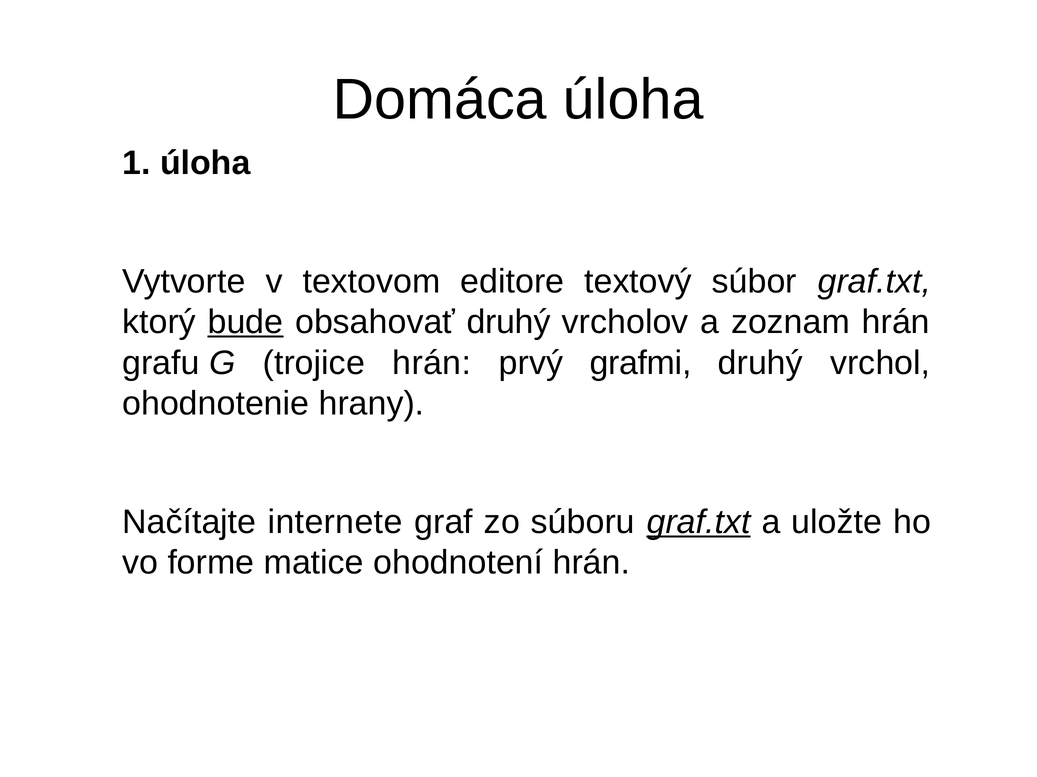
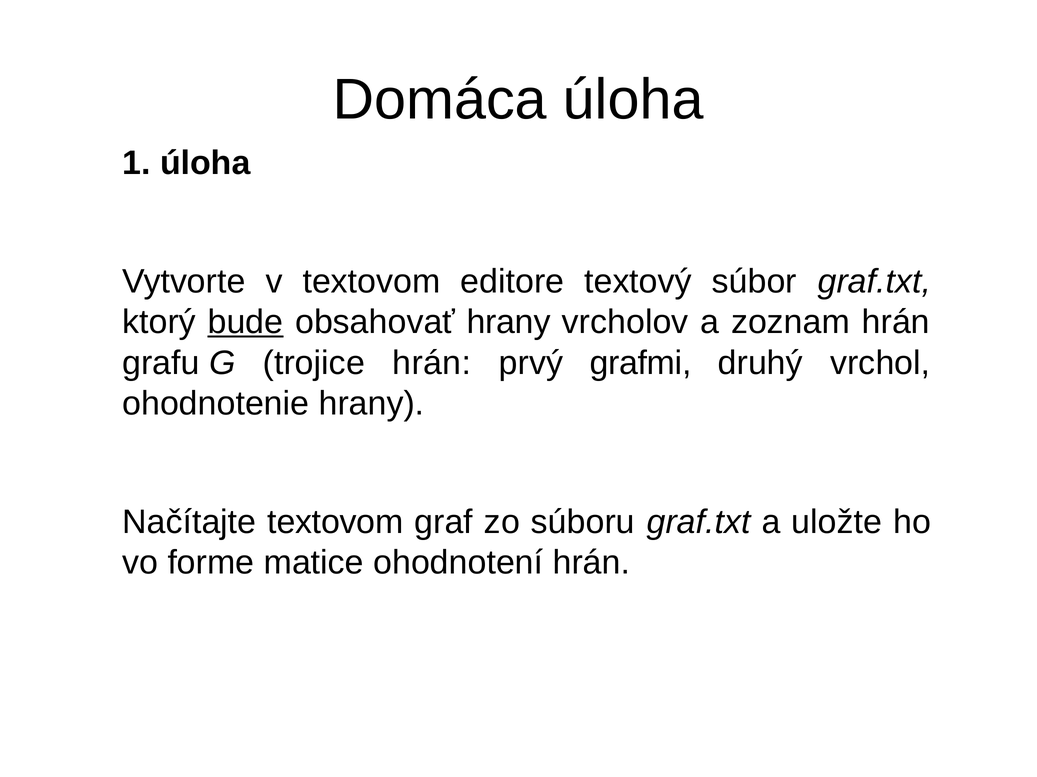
obsahovať druhý: druhý -> hrany
Načítajte internete: internete -> textovom
graf.txt at (699, 522) underline: present -> none
